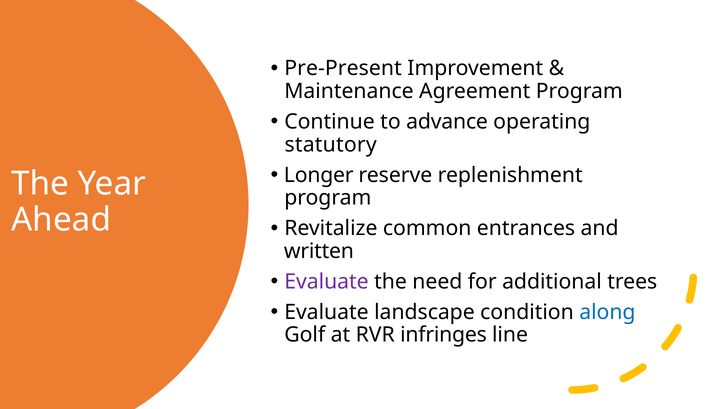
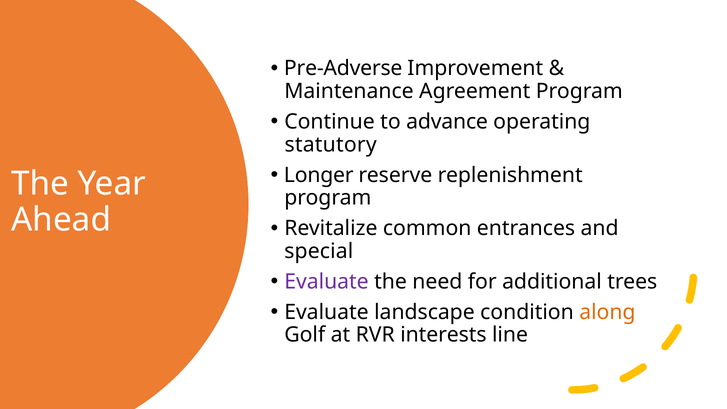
Pre-Present: Pre-Present -> Pre-Adverse
written: written -> special
along colour: blue -> orange
infringes: infringes -> interests
